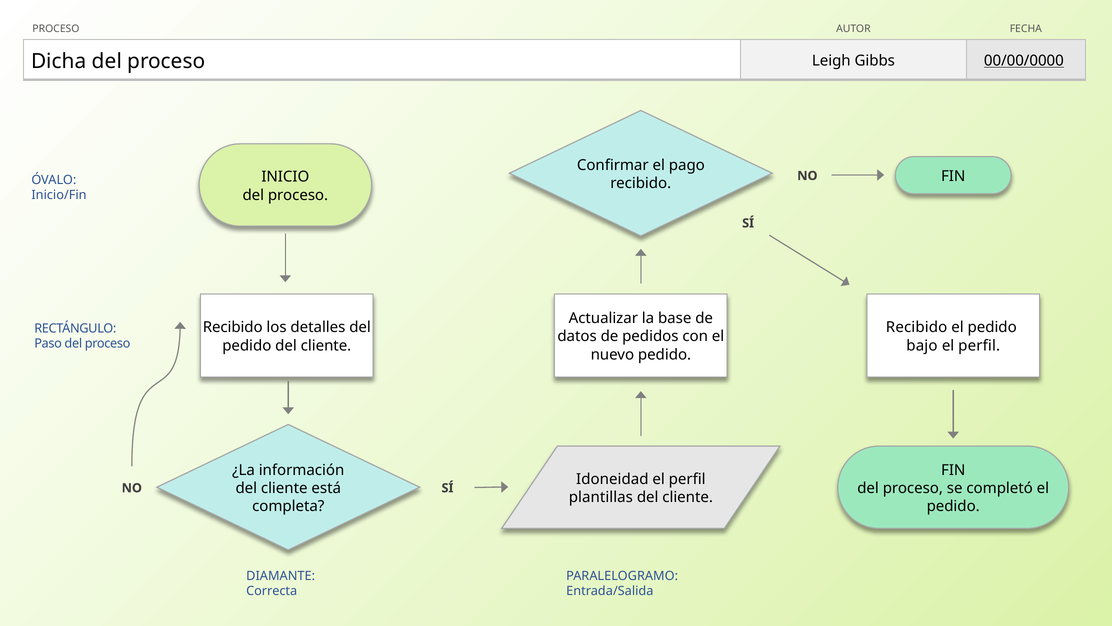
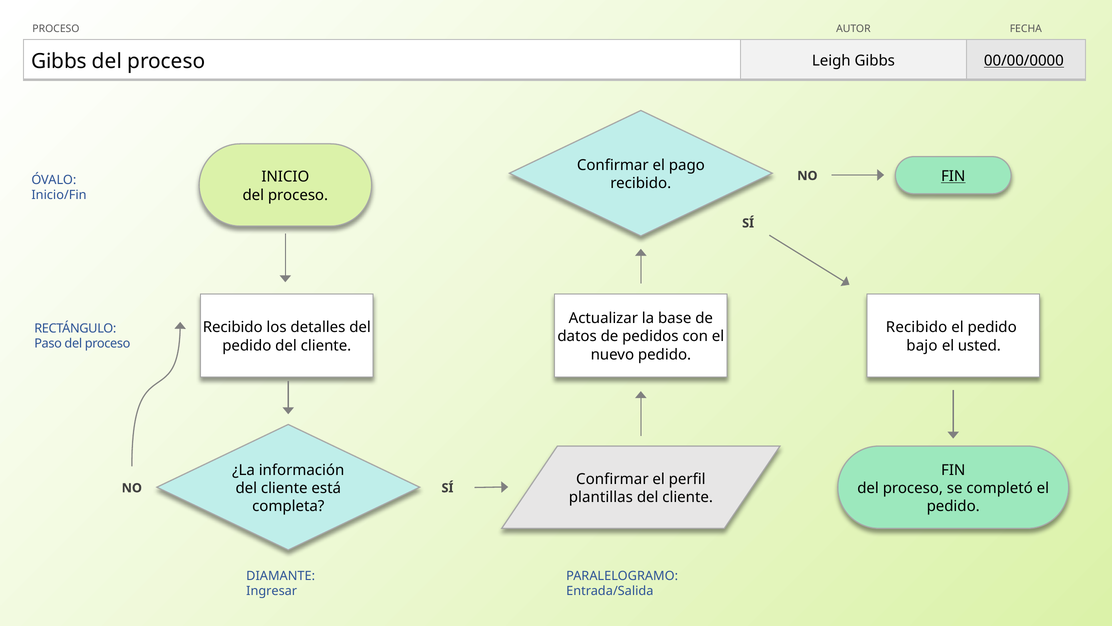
Dicha at (59, 61): Dicha -> Gibbs
FIN at (953, 176) underline: none -> present
perfil at (979, 345): perfil -> usted
Idoneidad at (612, 479): Idoneidad -> Confirmar
Correcta: Correcta -> Ingresar
